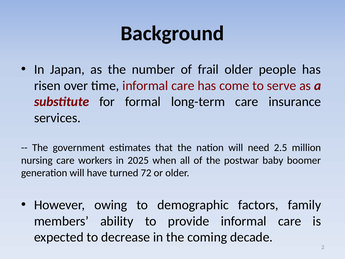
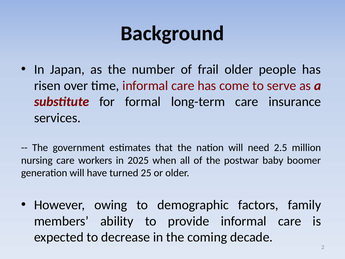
72: 72 -> 25
